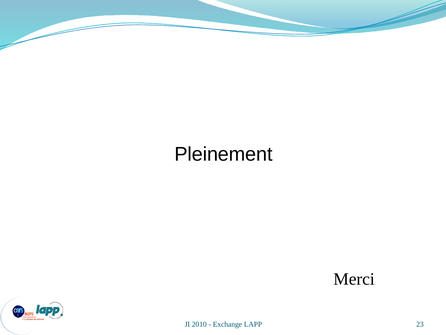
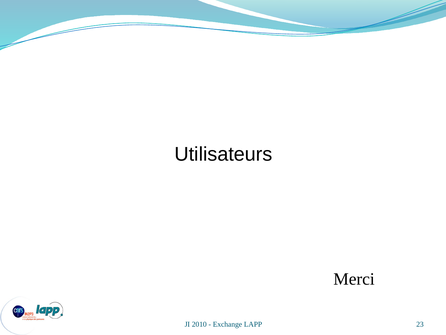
Pleinement: Pleinement -> Utilisateurs
